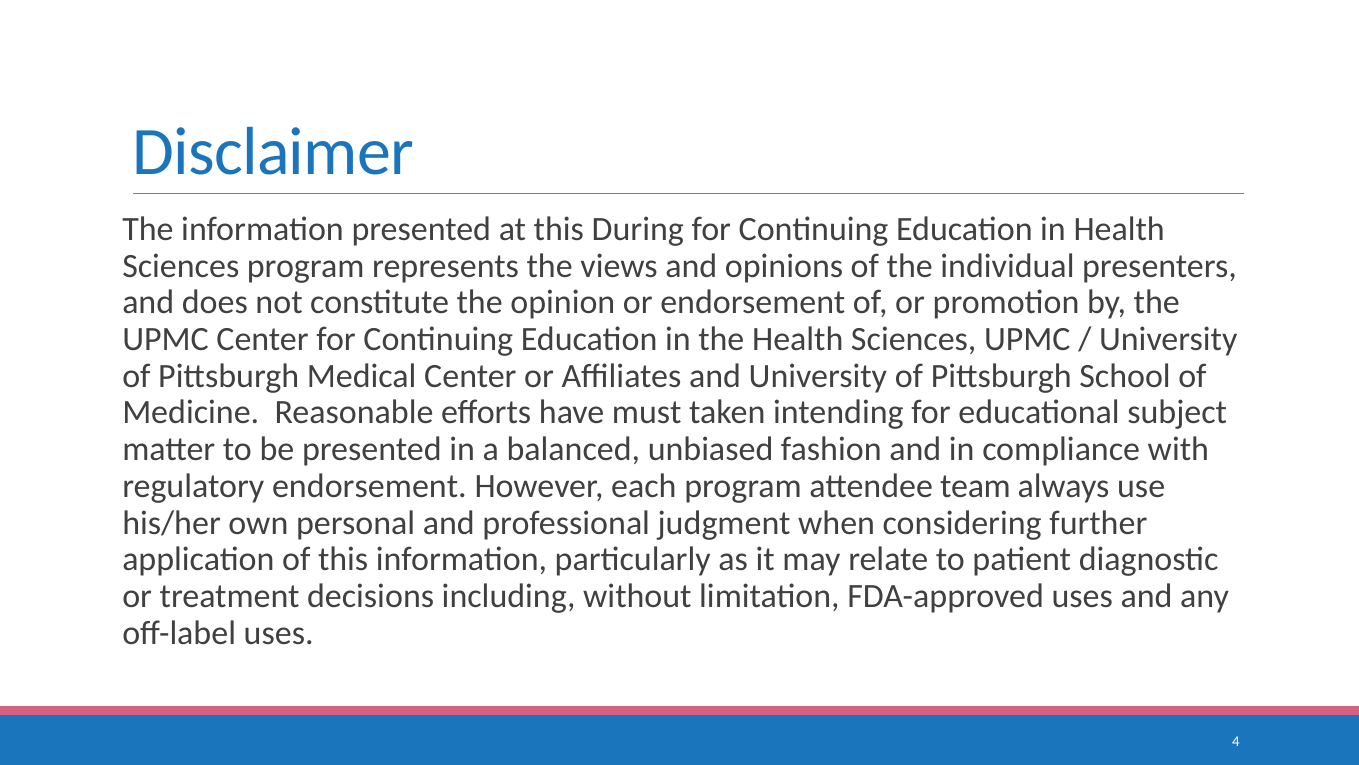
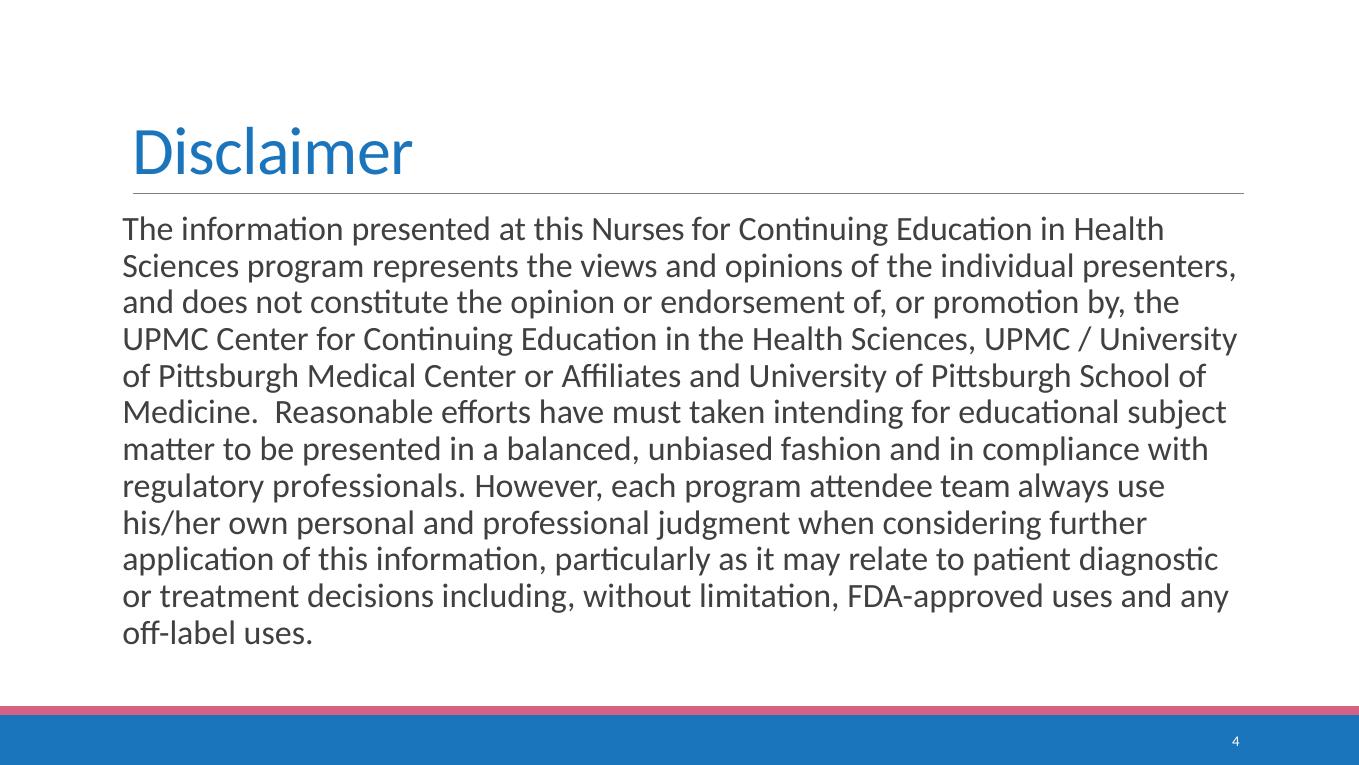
During: During -> Nurses
regulatory endorsement: endorsement -> professionals
